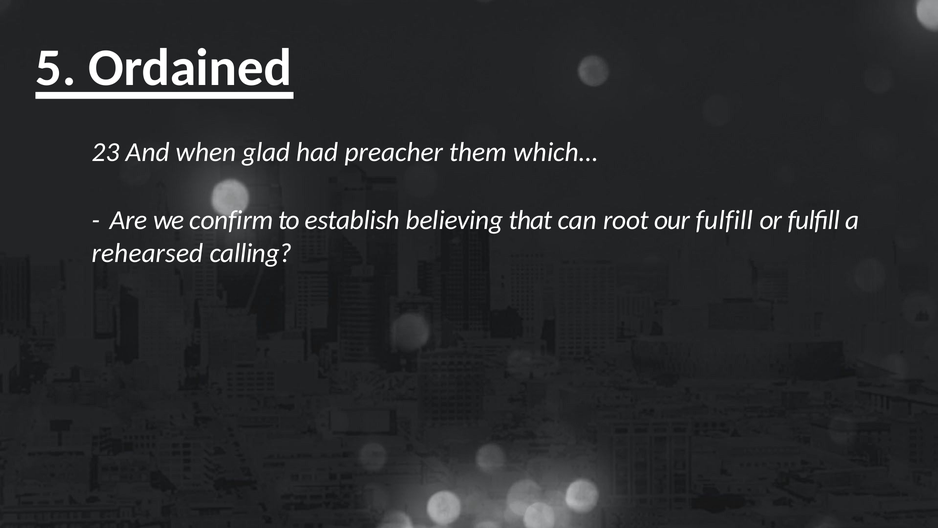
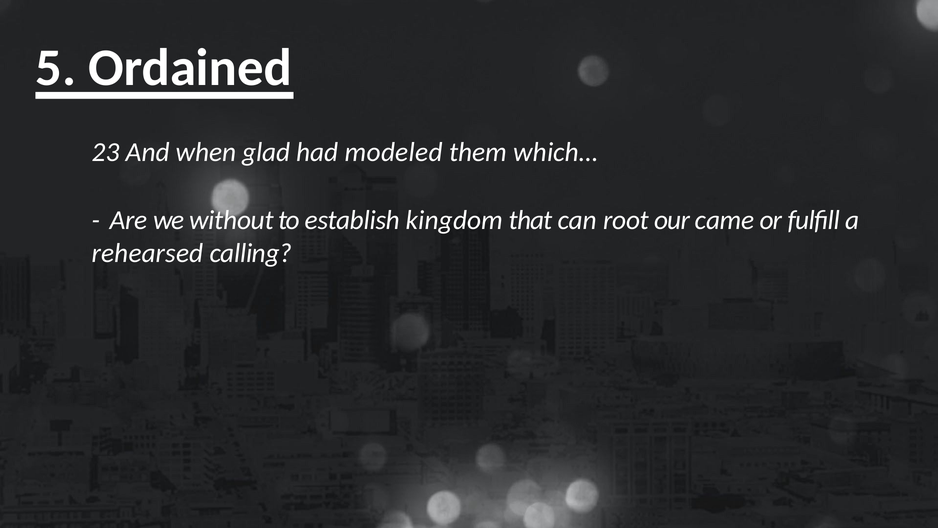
preacher: preacher -> modeled
confirm: confirm -> without
believing: believing -> kingdom
our fulfill: fulfill -> came
